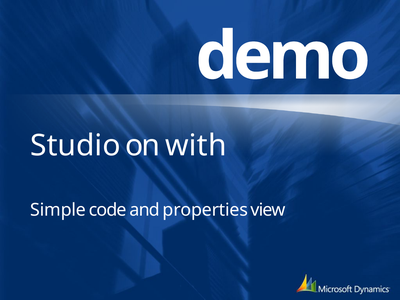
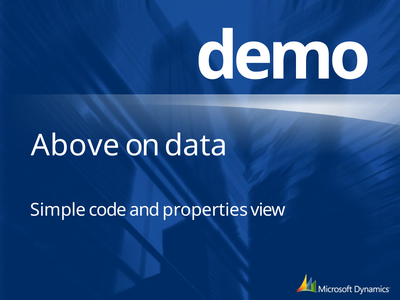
Studio: Studio -> Above
with: with -> data
